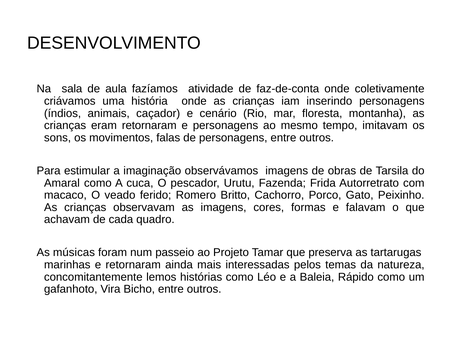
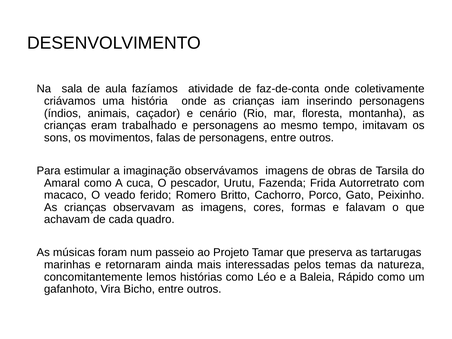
eram retornaram: retornaram -> trabalhado
